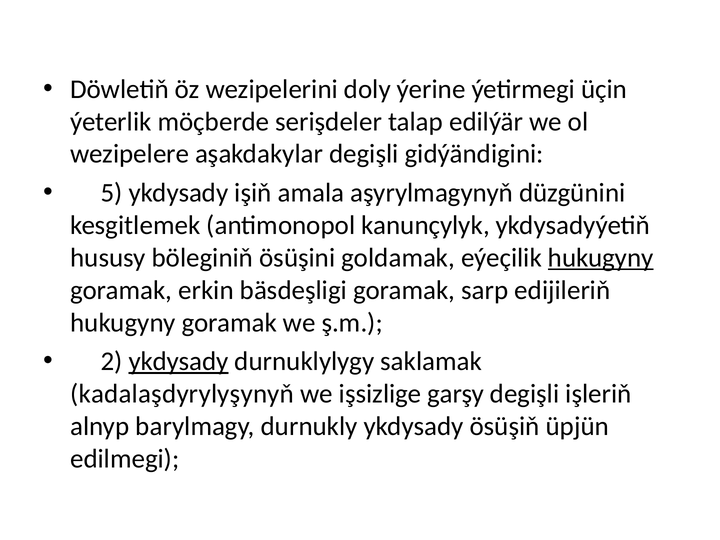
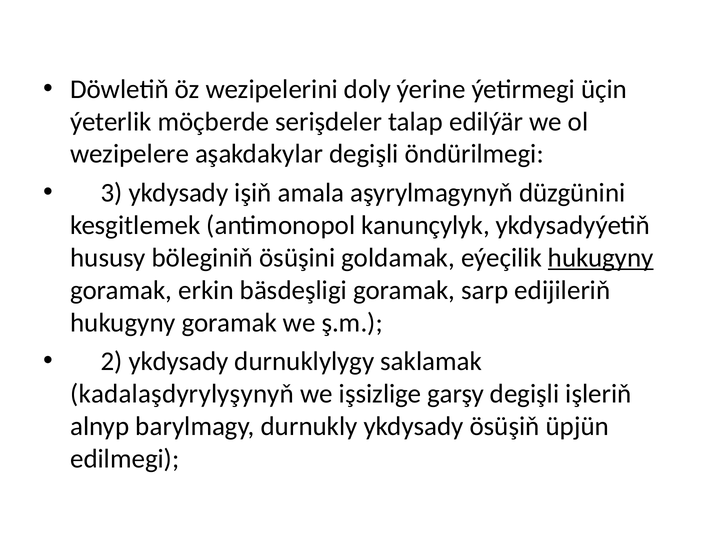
gidýändigini: gidýändigini -> öndürilmegi
5: 5 -> 3
ykdysady at (179, 361) underline: present -> none
